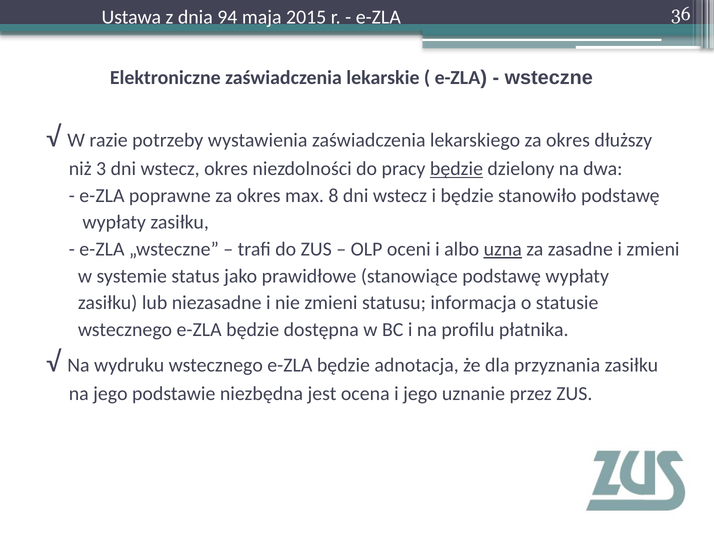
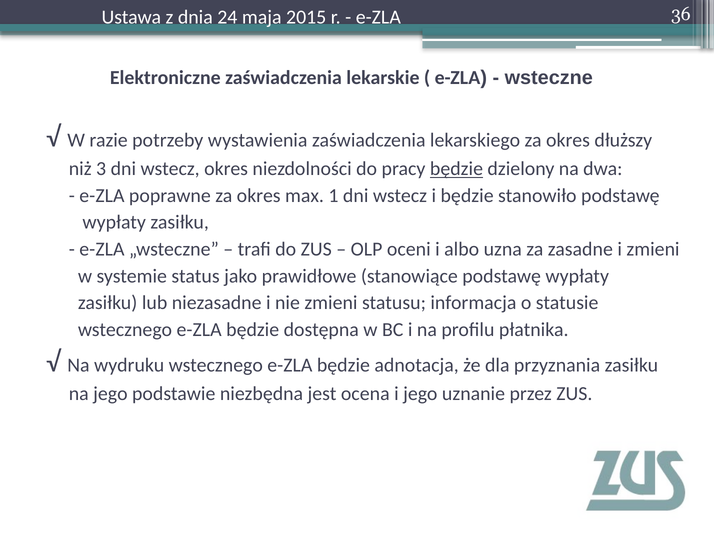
94: 94 -> 24
8: 8 -> 1
uzna underline: present -> none
